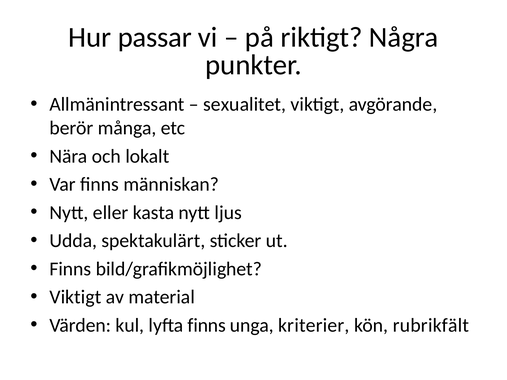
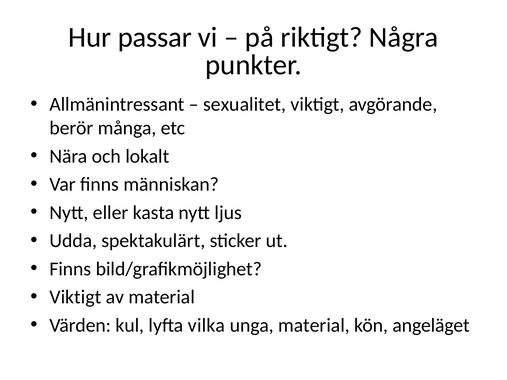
lyfta finns: finns -> vilka
unga kriterier: kriterier -> material
rubrikfält: rubrikfält -> angeläget
